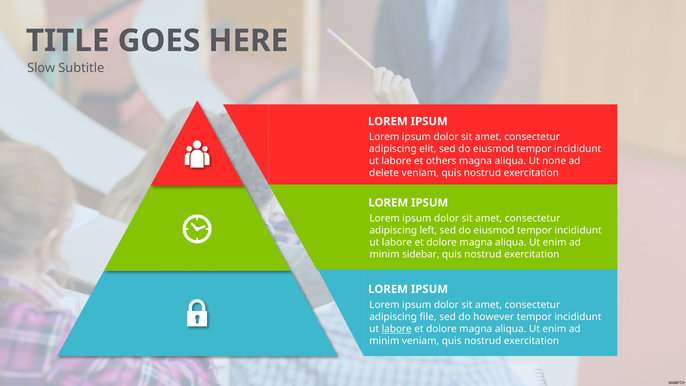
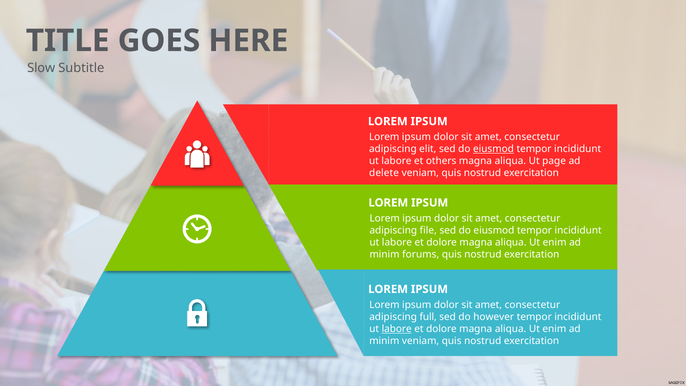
eiusmod at (493, 149) underline: none -> present
none: none -> page
left: left -> file
sidebar: sidebar -> forums
file: file -> full
